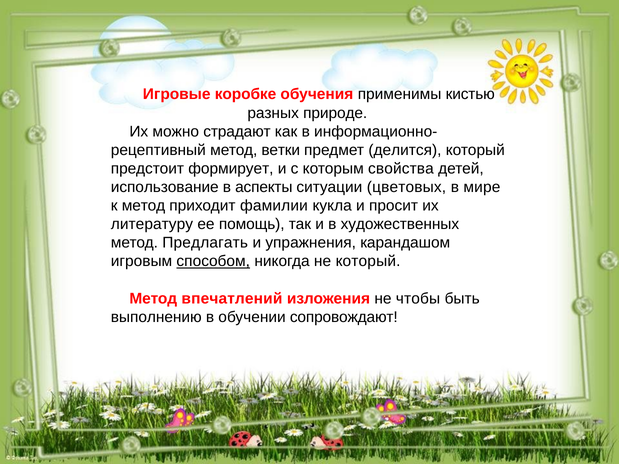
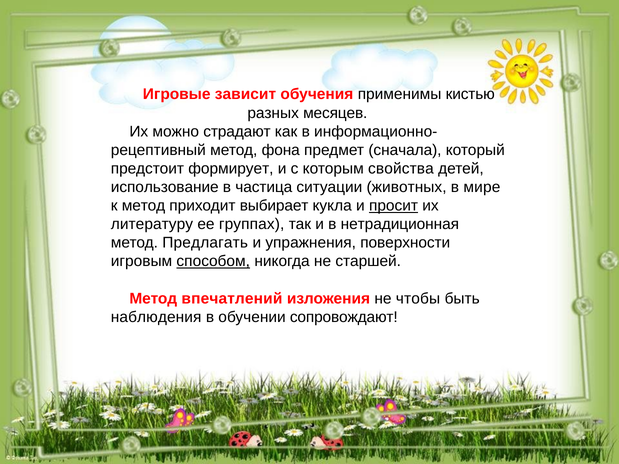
коробке: коробке -> зависит
природе: природе -> месяцев
ветки: ветки -> фона
делится: делится -> сначала
аспекты: аспекты -> частица
цветовых: цветовых -> животных
фамилии: фамилии -> выбирает
просит underline: none -> present
помощь: помощь -> группах
художественных: художественных -> нетрадиционная
карандашом: карандашом -> поверхности
не который: который -> старшей
выполнению: выполнению -> наблюдения
